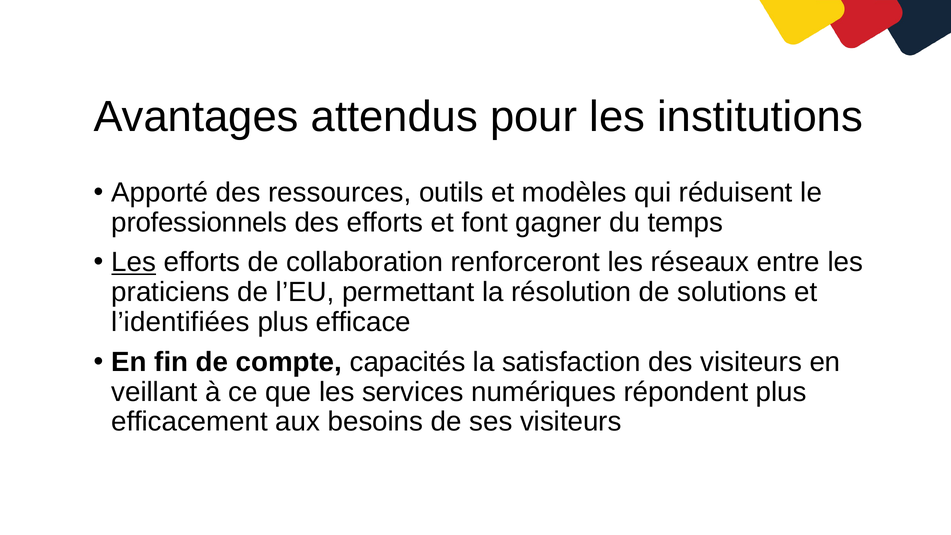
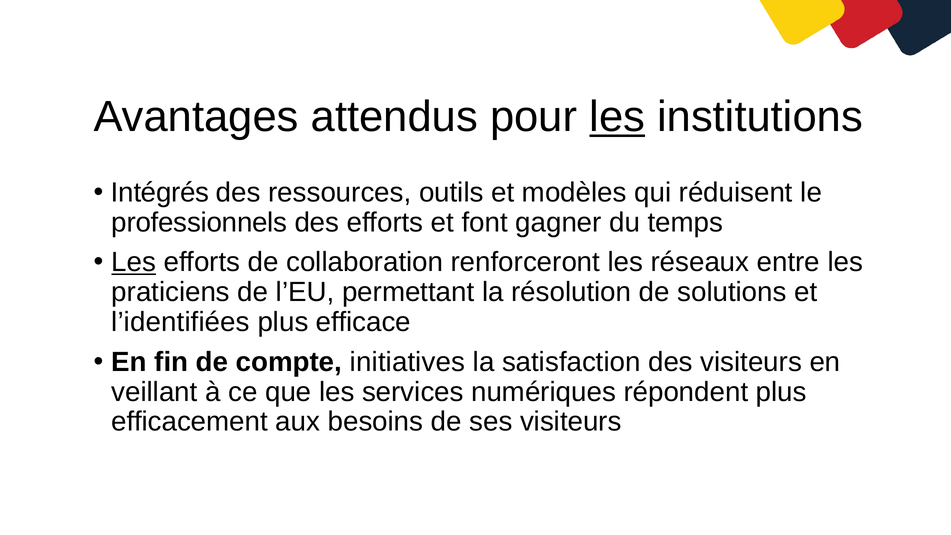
les at (617, 117) underline: none -> present
Apporté: Apporté -> Intégrés
capacités: capacités -> initiatives
